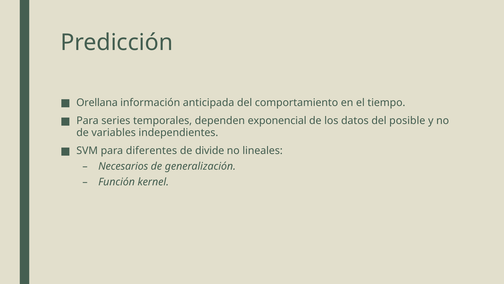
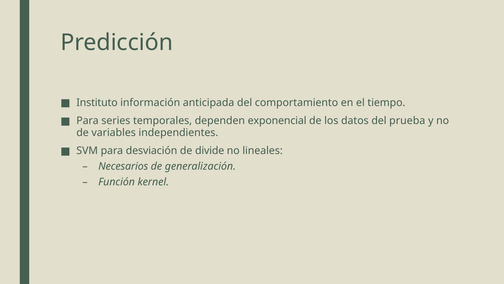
Orellana: Orellana -> Instituto
posible: posible -> prueba
diferentes: diferentes -> desviación
